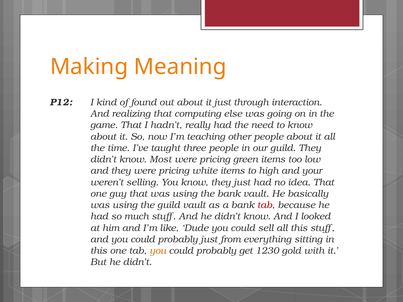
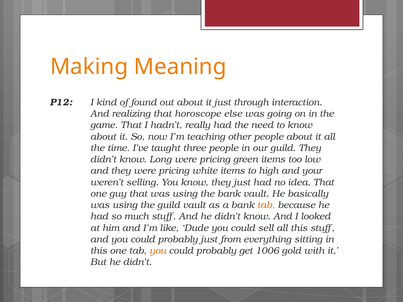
computing: computing -> horoscope
Most: Most -> Long
tab at (266, 205) colour: red -> orange
1230: 1230 -> 1006
